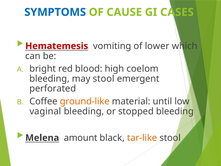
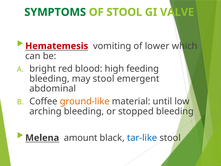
SYMPTOMS colour: blue -> green
OF CAUSE: CAUSE -> STOOL
CASES: CASES -> VALVE
coelom: coelom -> feeding
perforated: perforated -> abdominal
vaginal: vaginal -> arching
tar-like colour: orange -> blue
